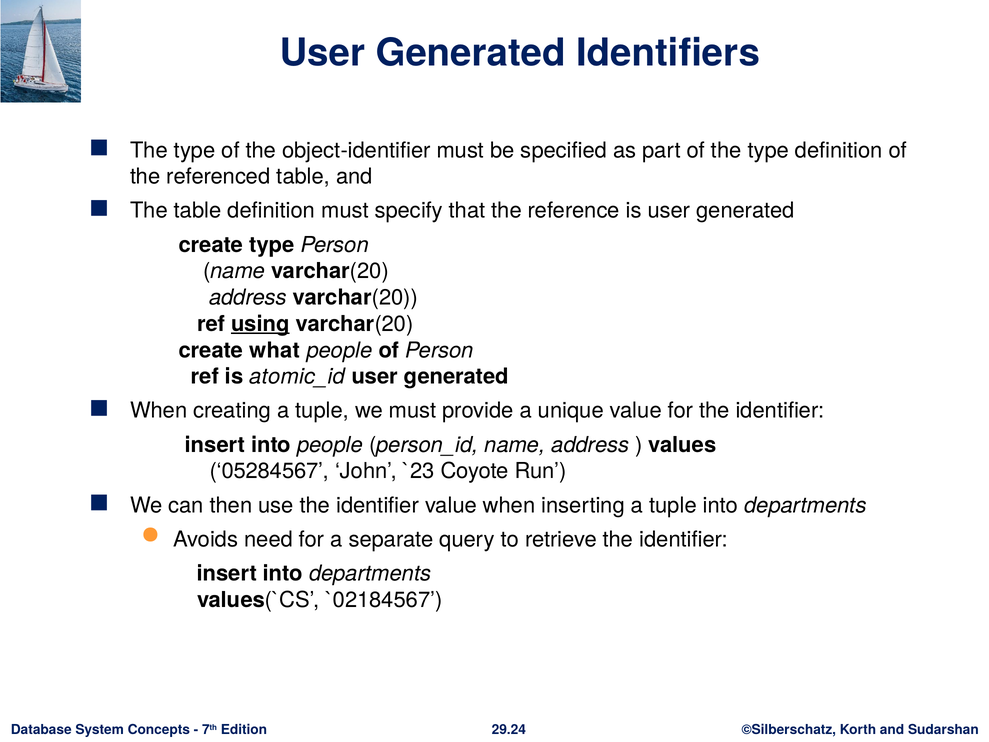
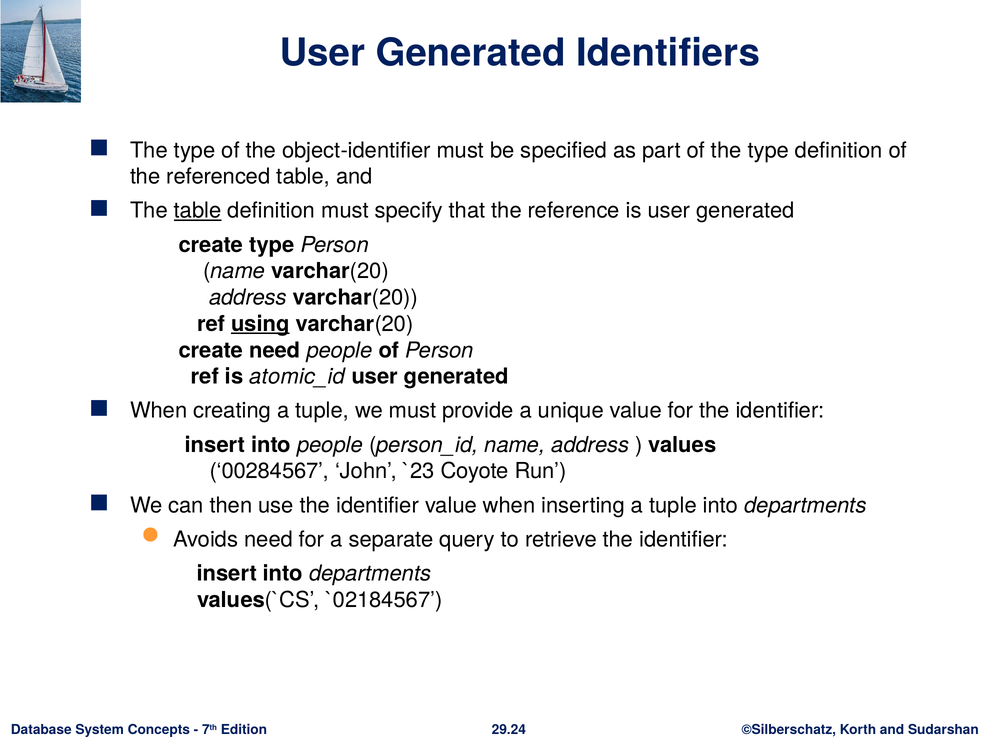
table at (198, 211) underline: none -> present
create what: what -> need
05284567: 05284567 -> 00284567
